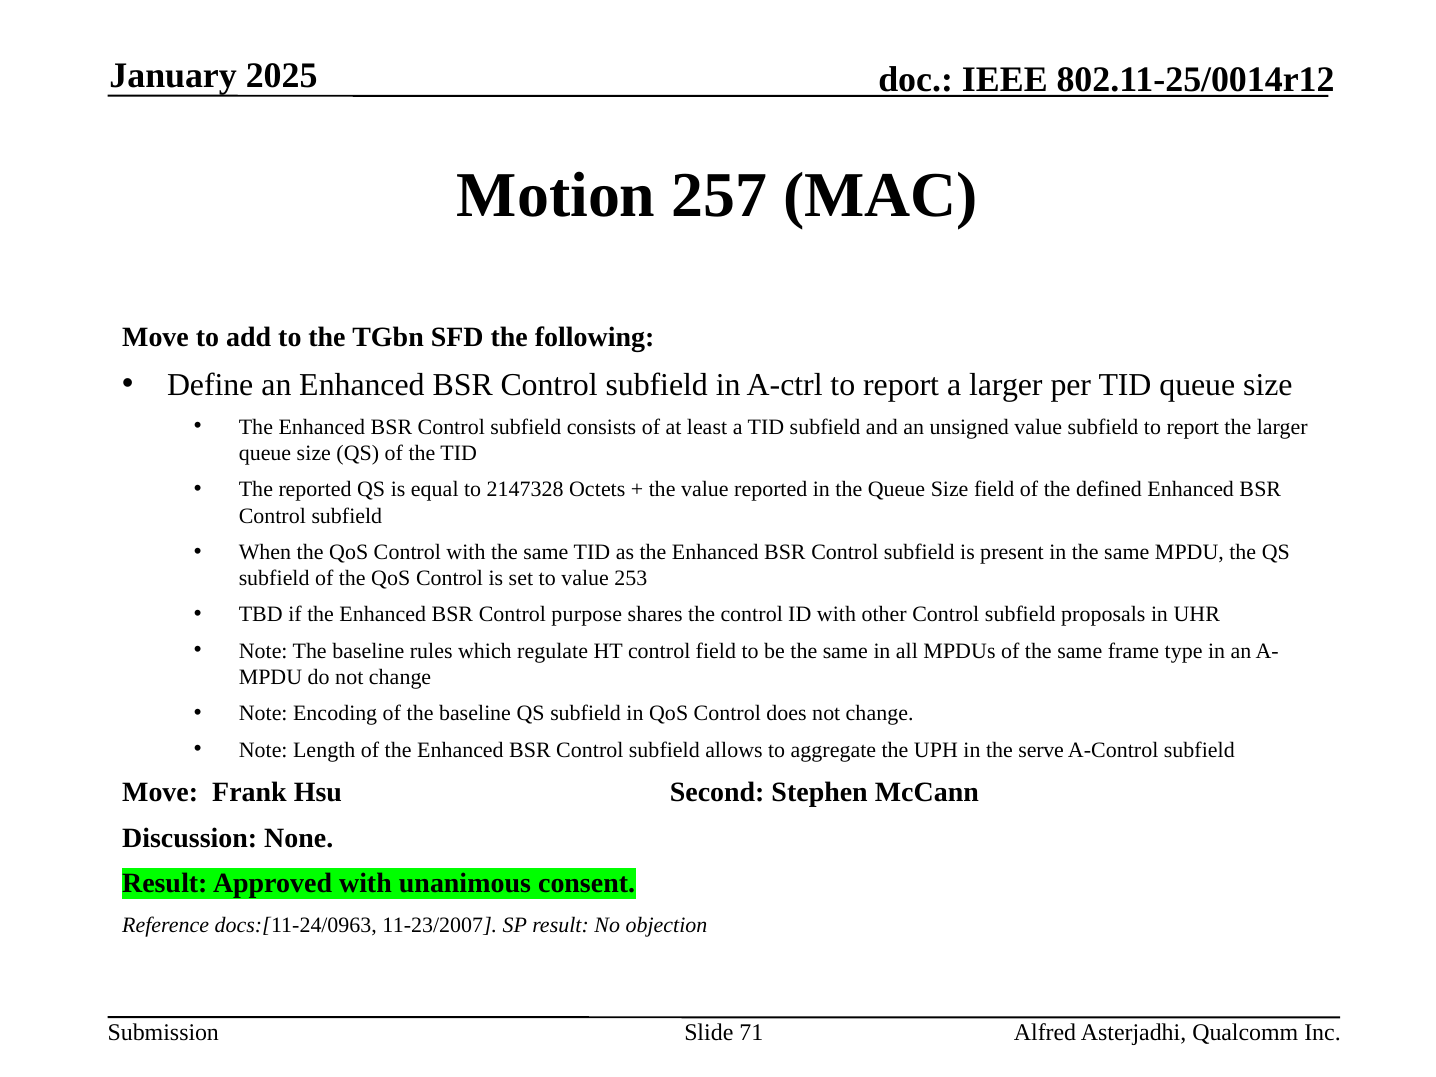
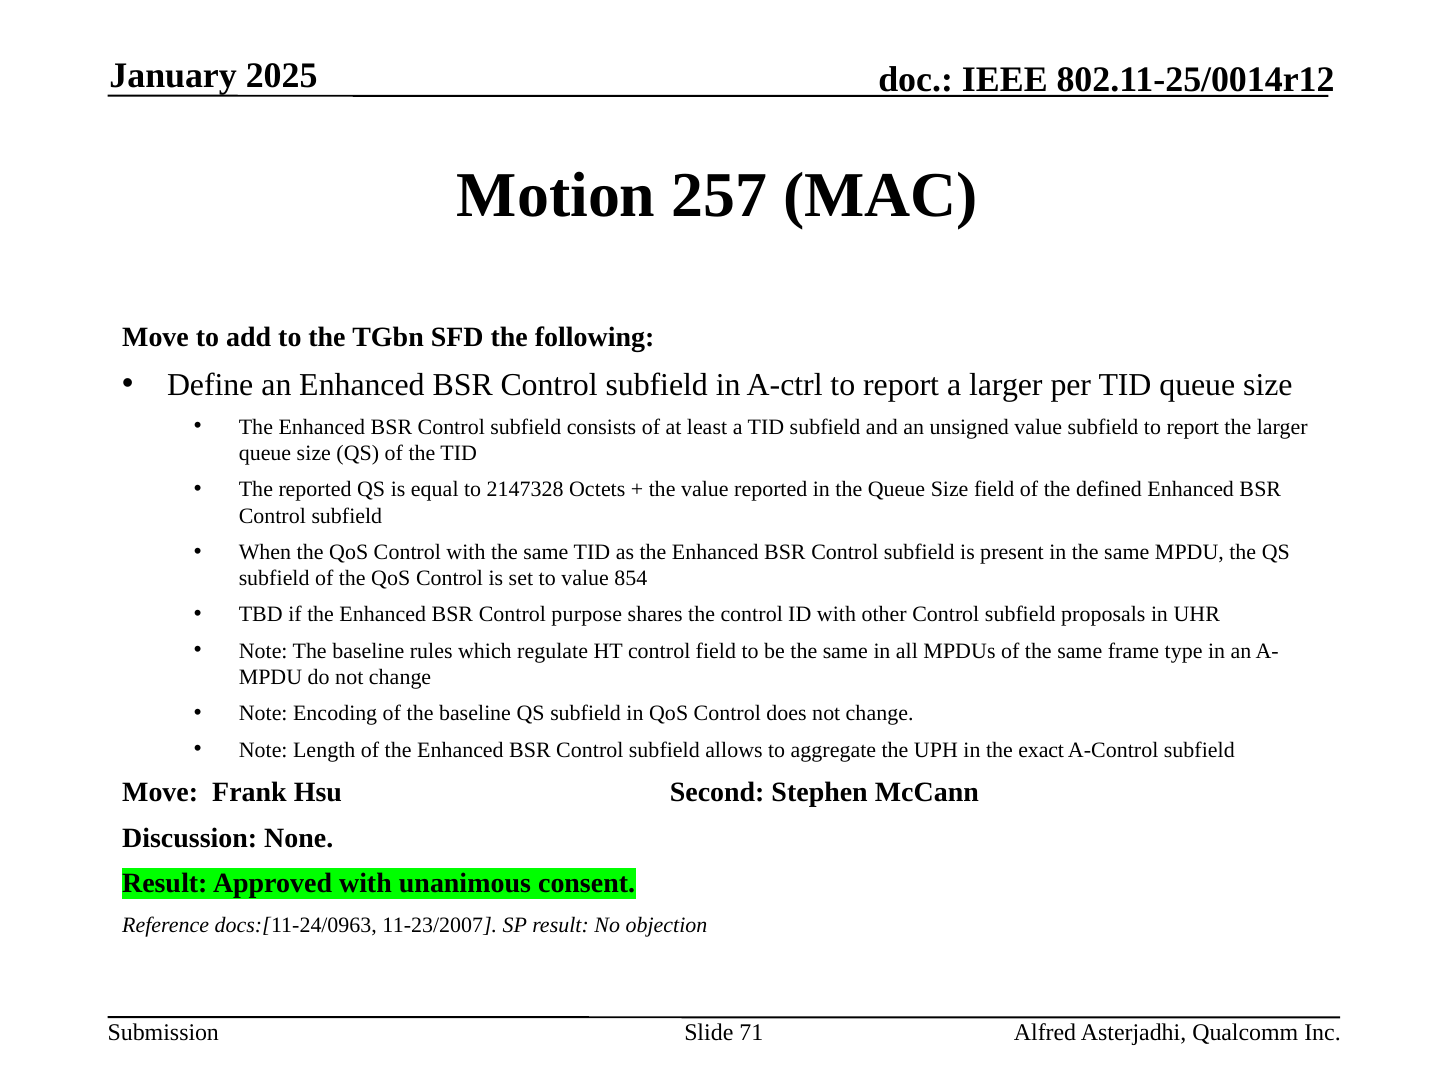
253: 253 -> 854
serve: serve -> exact
